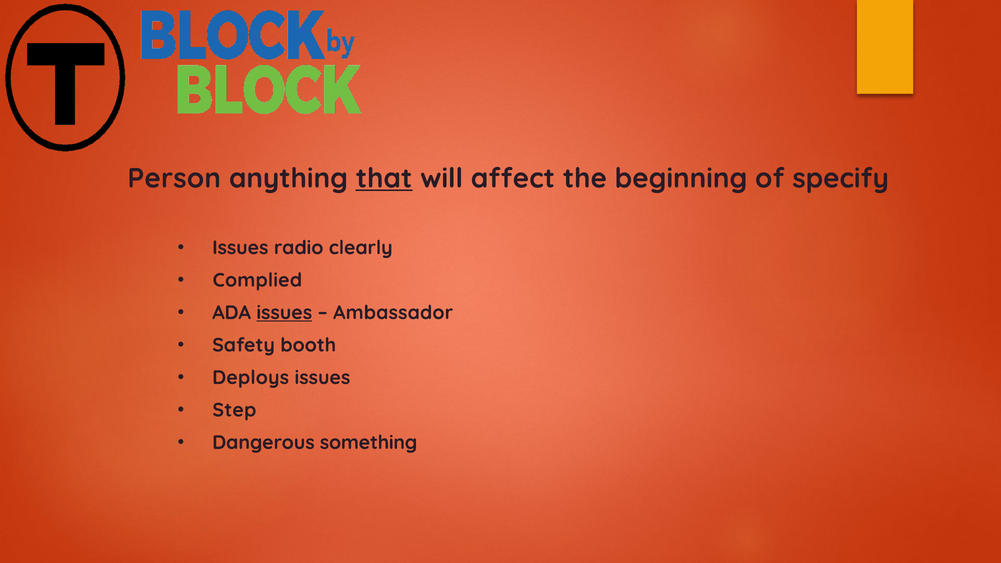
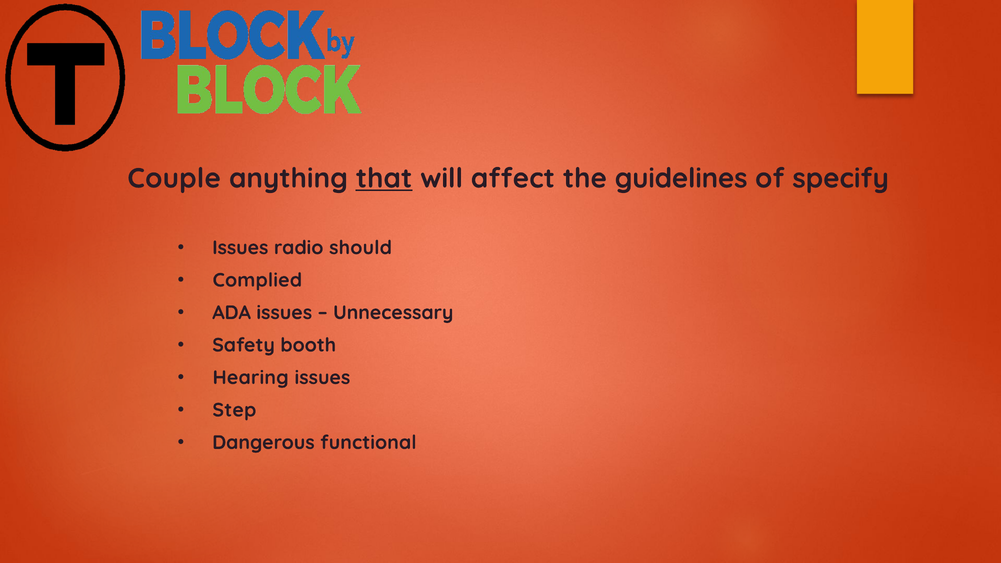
Person: Person -> Couple
beginning: beginning -> guidelines
clearly: clearly -> should
issues at (284, 313) underline: present -> none
Ambassador: Ambassador -> Unnecessary
Deploys: Deploys -> Hearing
something: something -> functional
